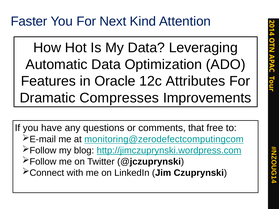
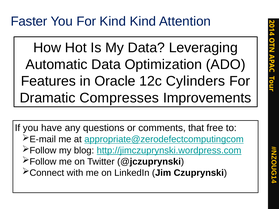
For Next: Next -> Kind
Attributes: Attributes -> Cylinders
monitoring@zerodefectcomputingcom: monitoring@zerodefectcomputingcom -> appropriate@zerodefectcomputingcom
